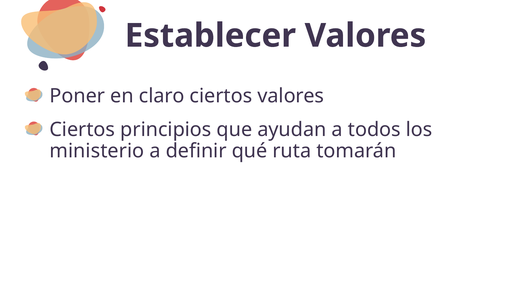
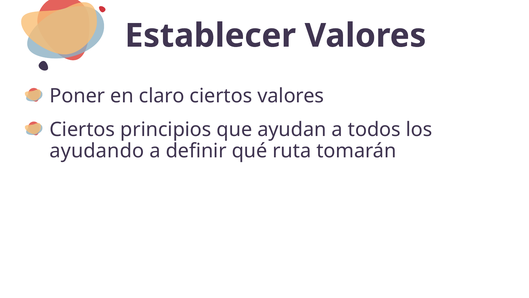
ministerio: ministerio -> ayudando
